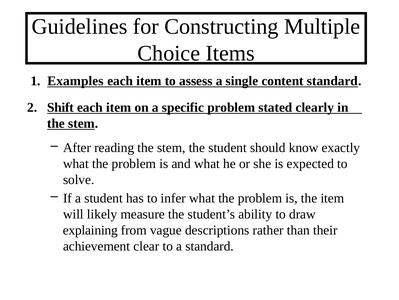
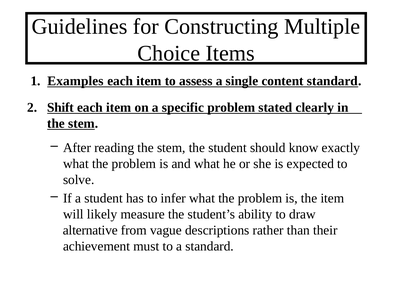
explaining: explaining -> alternative
clear: clear -> must
